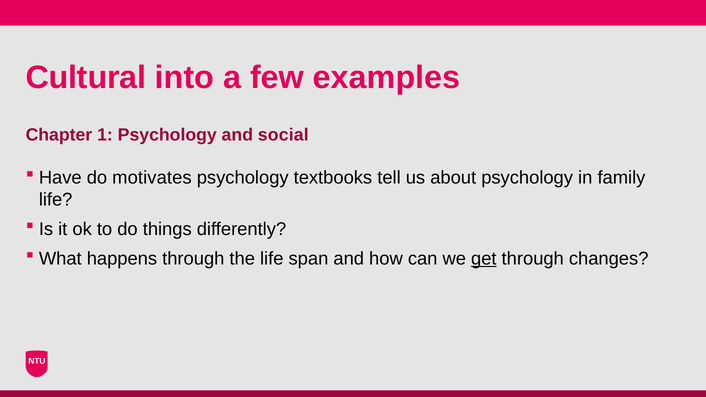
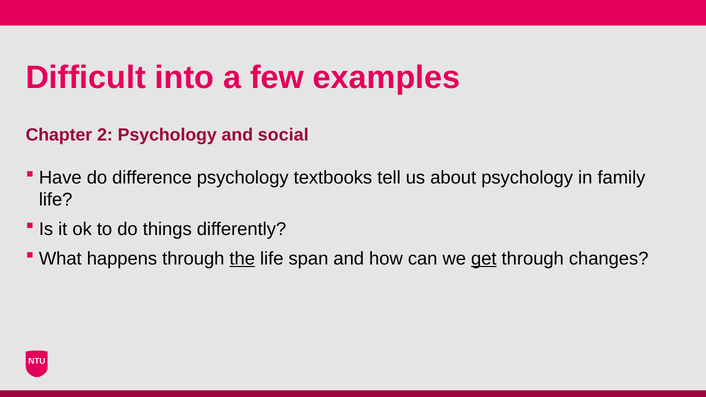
Cultural: Cultural -> Difficult
1: 1 -> 2
motivates: motivates -> difference
the underline: none -> present
